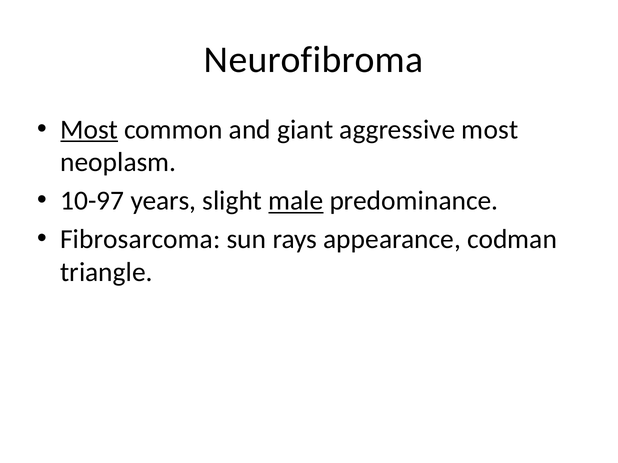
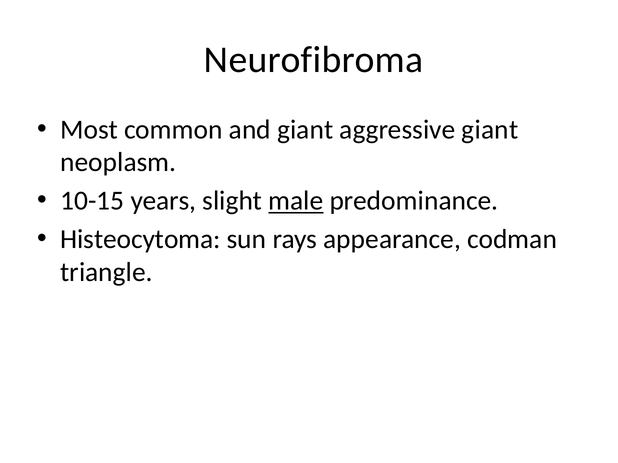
Most at (89, 130) underline: present -> none
aggressive most: most -> giant
10-97: 10-97 -> 10-15
Fibrosarcoma: Fibrosarcoma -> Histeocytoma
